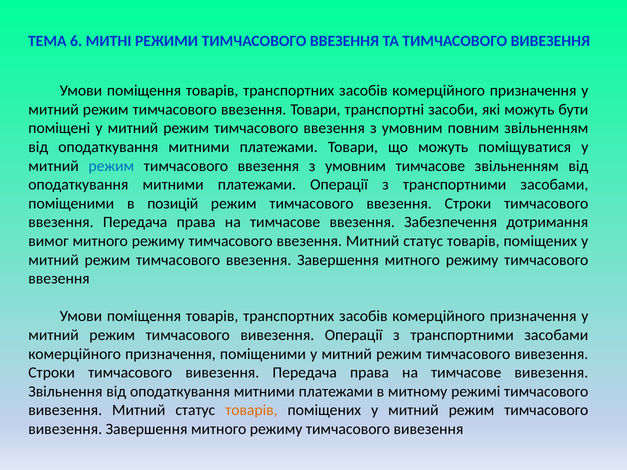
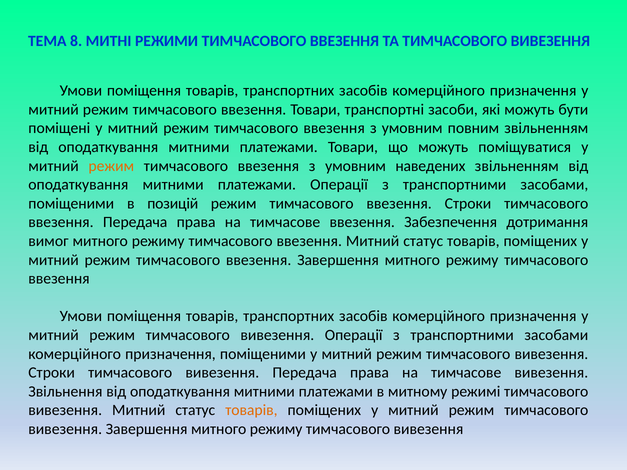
6: 6 -> 8
режим at (111, 166) colour: blue -> orange
умовним тимчасове: тимчасове -> наведених
